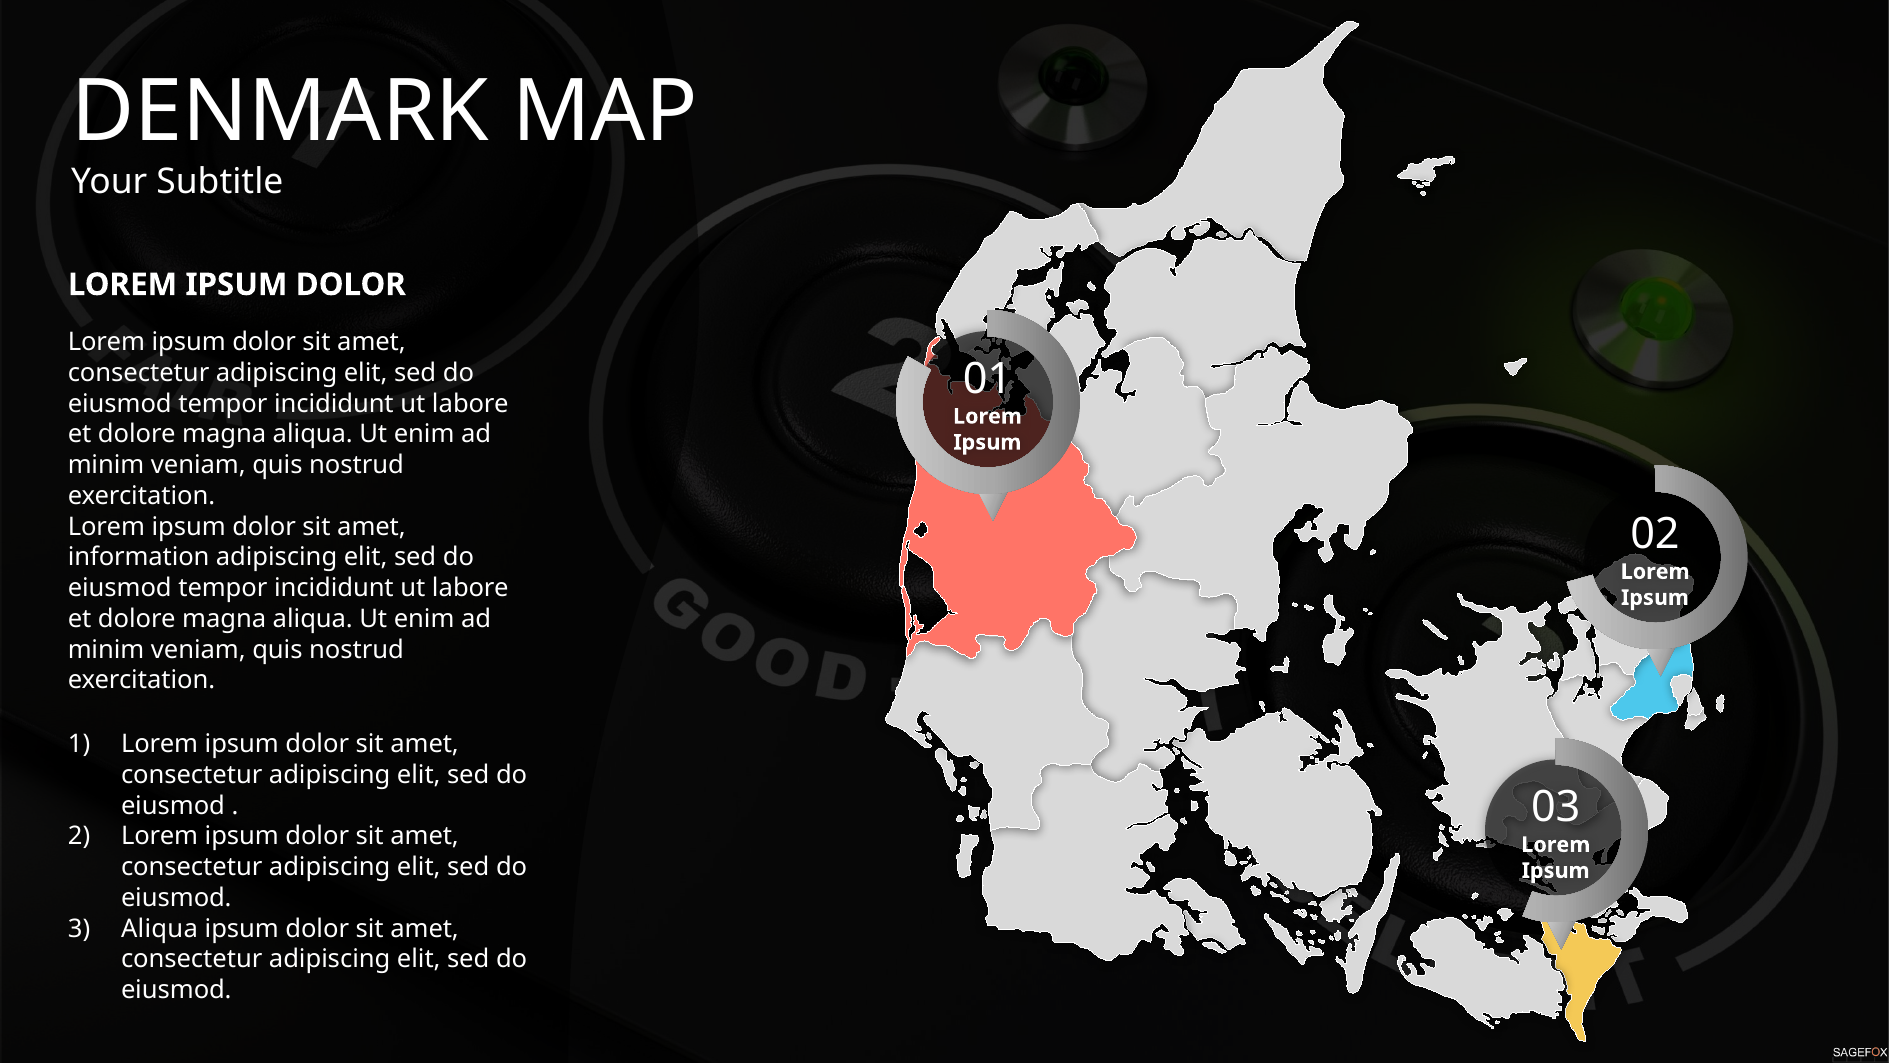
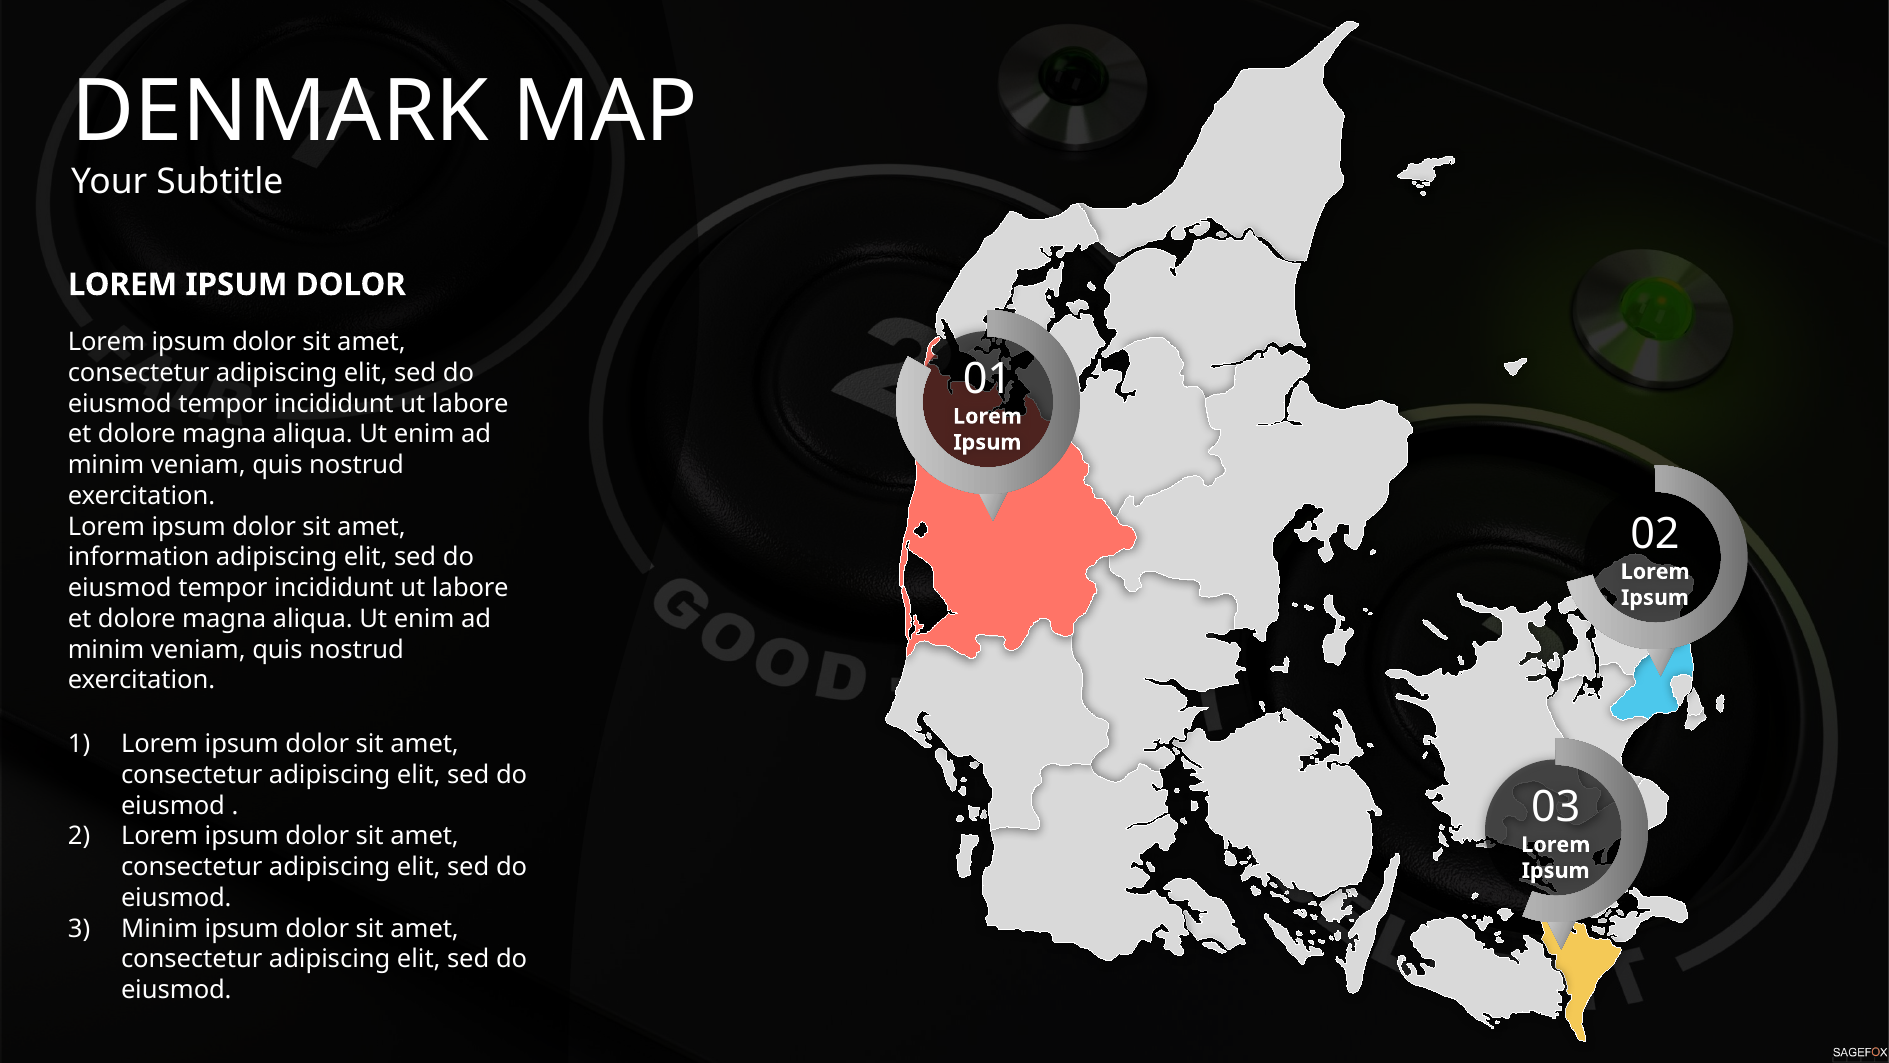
Aliqua at (159, 928): Aliqua -> Minim
